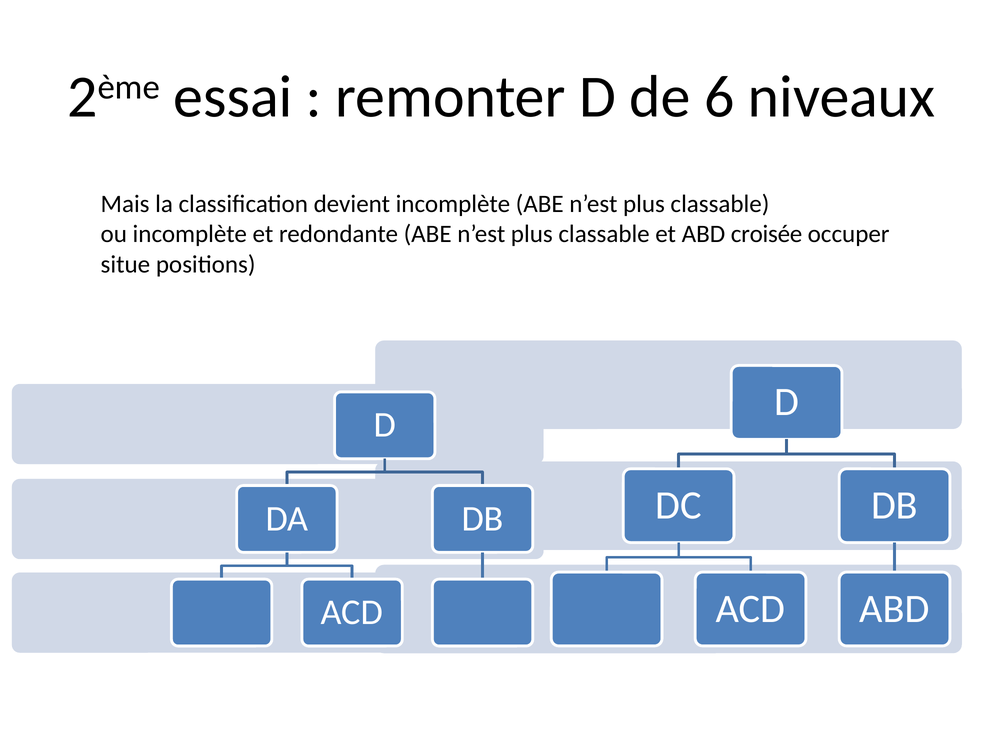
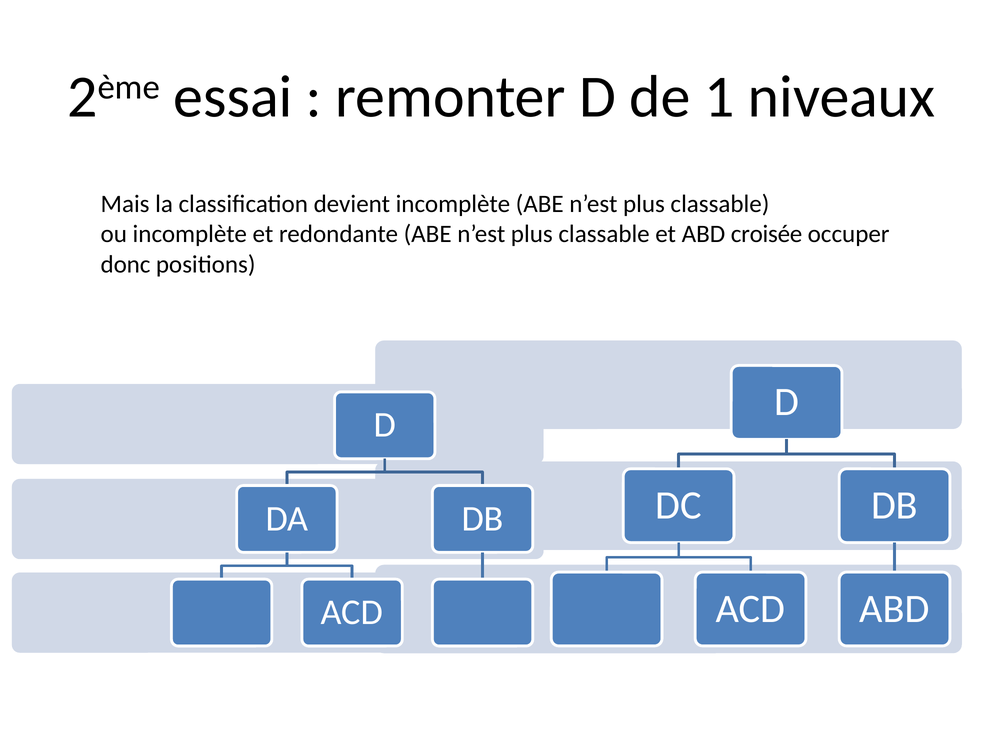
6: 6 -> 1
situe: situe -> donc
